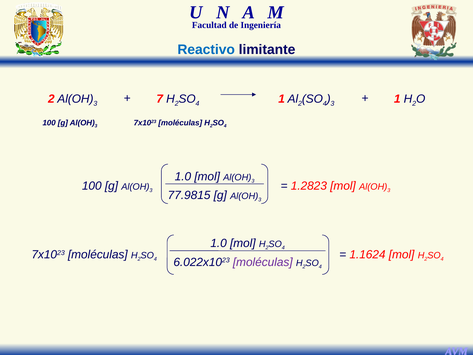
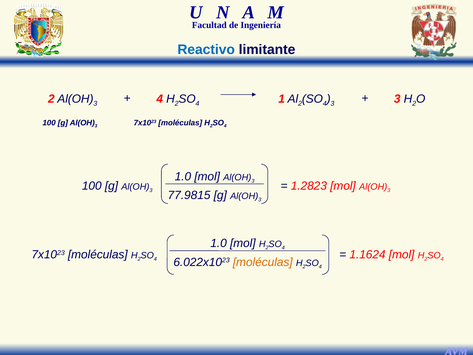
7 at (160, 99): 7 -> 4
1 at (397, 99): 1 -> 3
moléculas at (263, 262) colour: purple -> orange
